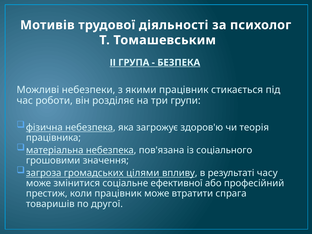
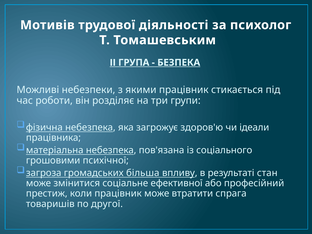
теорія: теорія -> ідеали
значення: значення -> психічної
цілями: цілями -> більша
часу: часу -> стан
